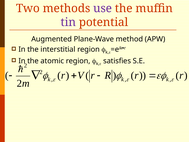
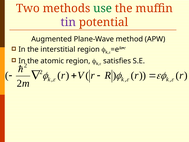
use colour: purple -> green
